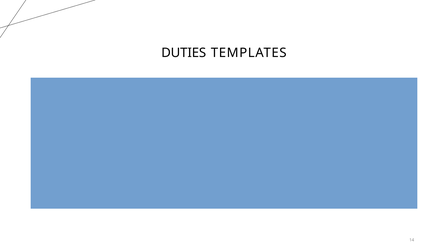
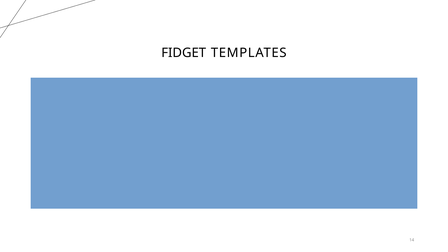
DUTIES: DUTIES -> FIDGET
